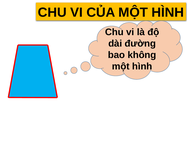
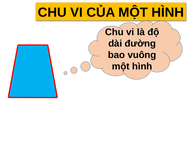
không: không -> vuông
